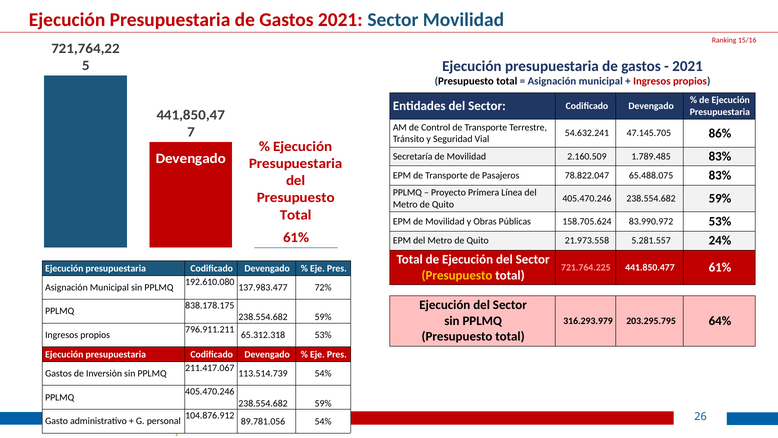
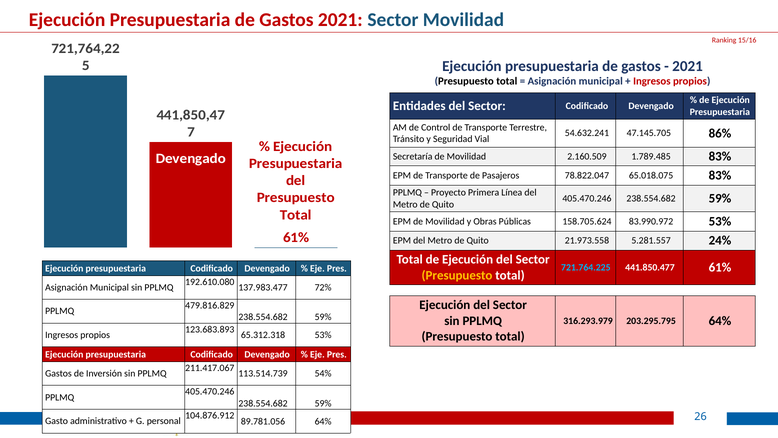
65.488.075: 65.488.075 -> 65.018.075
721.764.225 colour: pink -> light blue
838.178.175: 838.178.175 -> 479.816.829
796.911.211: 796.911.211 -> 123.683.893
89.781.056 54%: 54% -> 64%
